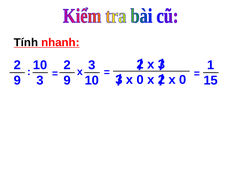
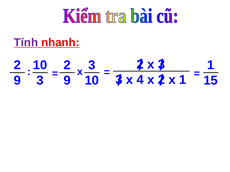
Tính colour: black -> purple
0 at (140, 80): 0 -> 4
0 at (183, 80): 0 -> 1
